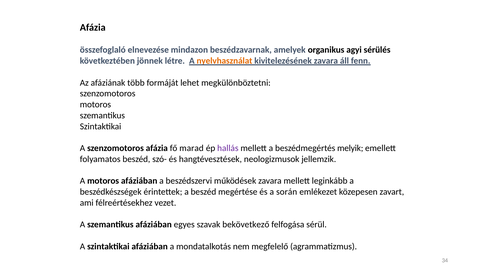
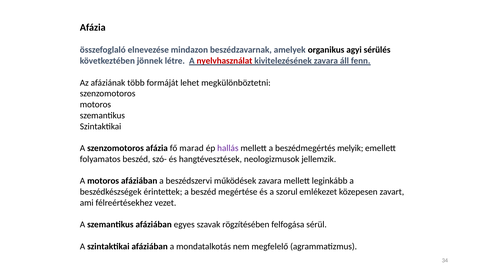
nyelvhasználat colour: orange -> red
során: során -> szorul
bekövetkező: bekövetkező -> rögzítésében
